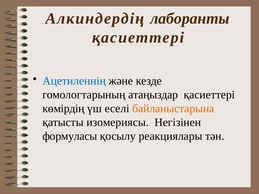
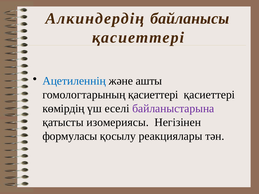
лаборанты: лаборанты -> байланысы
кезде: кезде -> ашты
гомологтарының атаңыздар: атаңыздар -> қасиеттері
байланыстарына colour: orange -> purple
